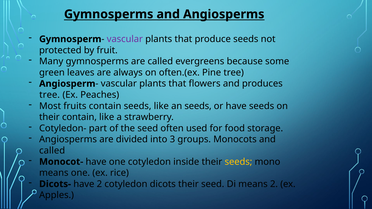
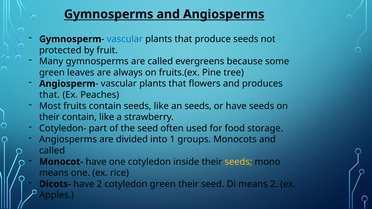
vascular at (125, 39) colour: purple -> blue
often.(ex: often.(ex -> fruits.(ex
tree at (50, 95): tree -> that
3: 3 -> 1
cotyledon dicots: dicots -> green
